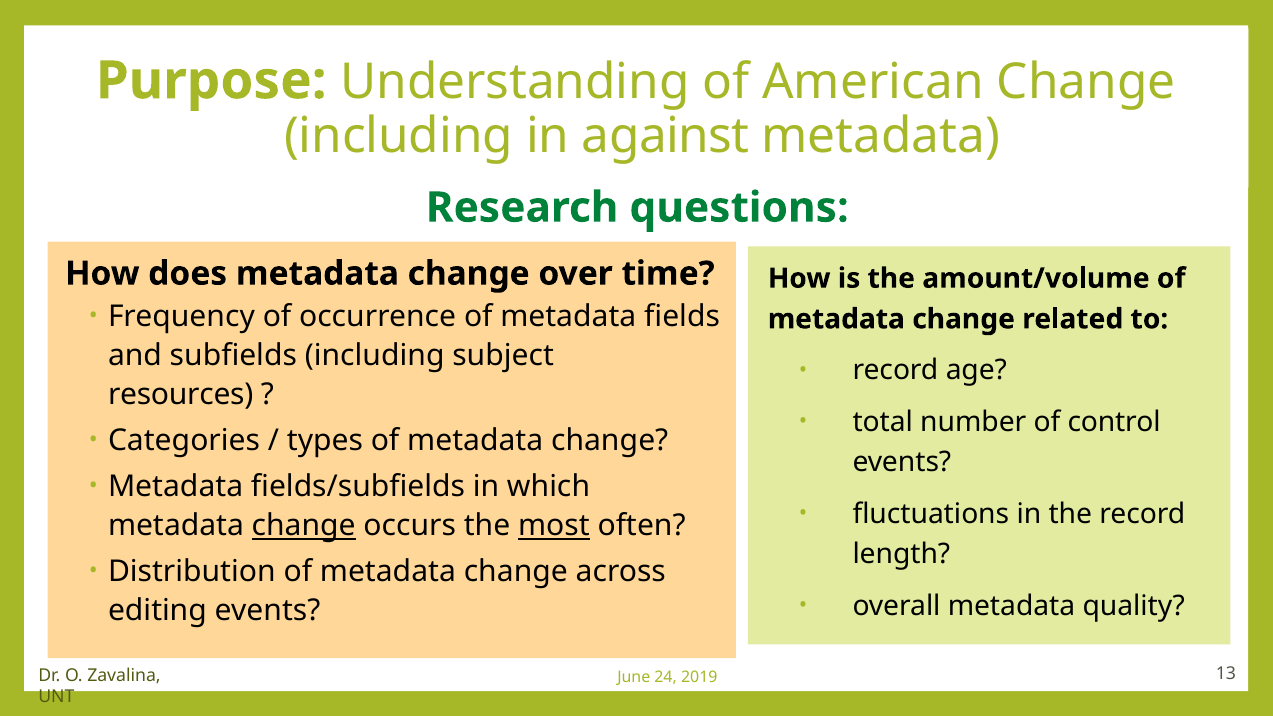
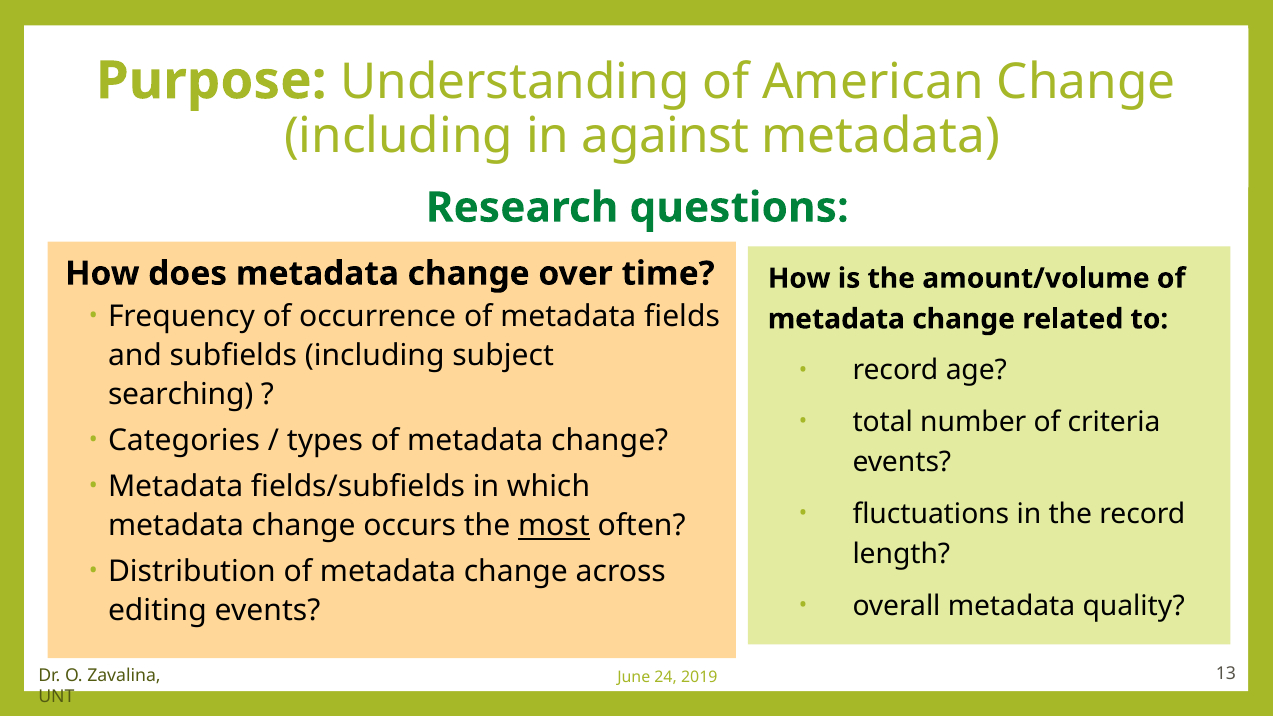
resources: resources -> searching
control: control -> criteria
change at (304, 526) underline: present -> none
